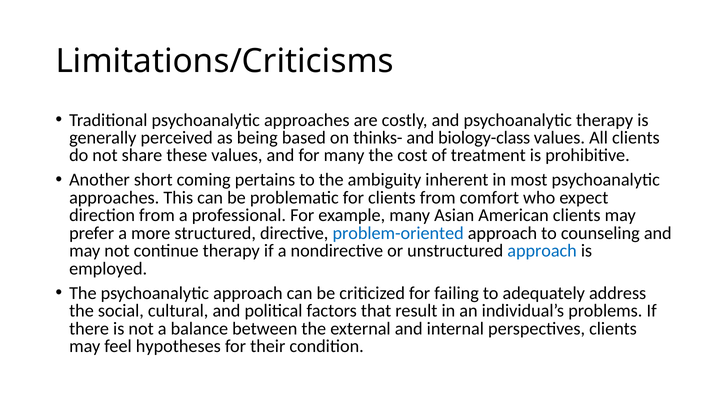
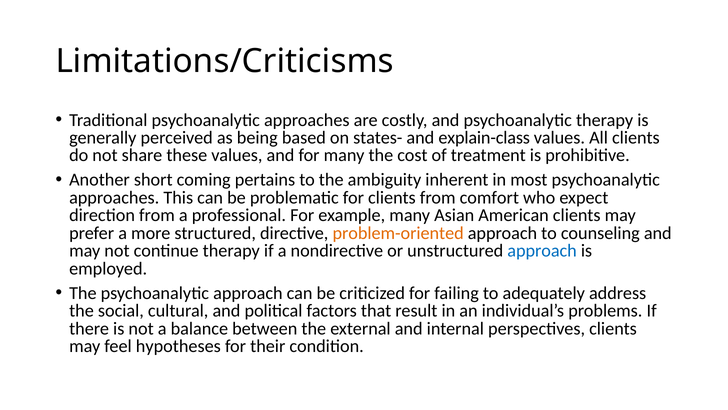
thinks-: thinks- -> states-
biology-class: biology-class -> explain-class
problem-oriented colour: blue -> orange
